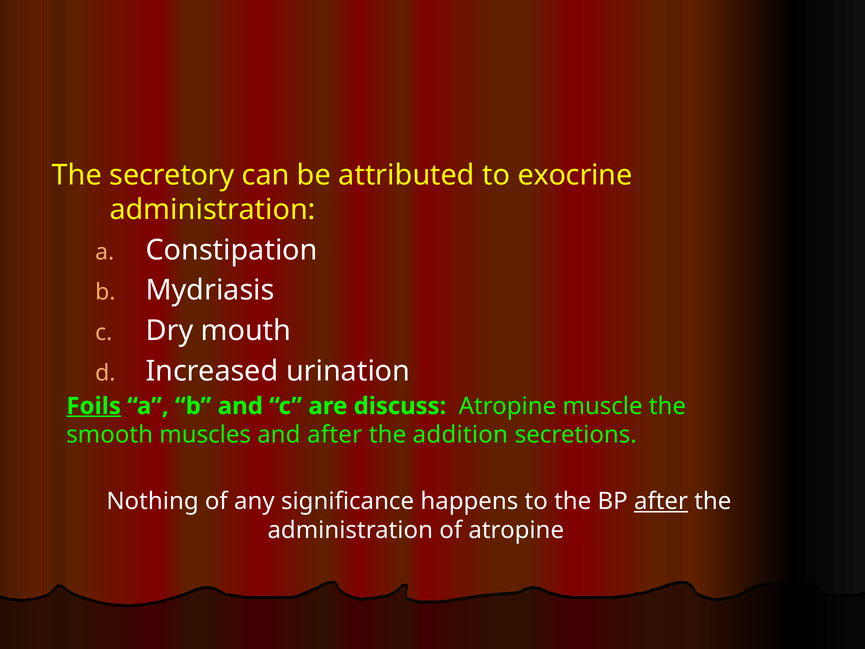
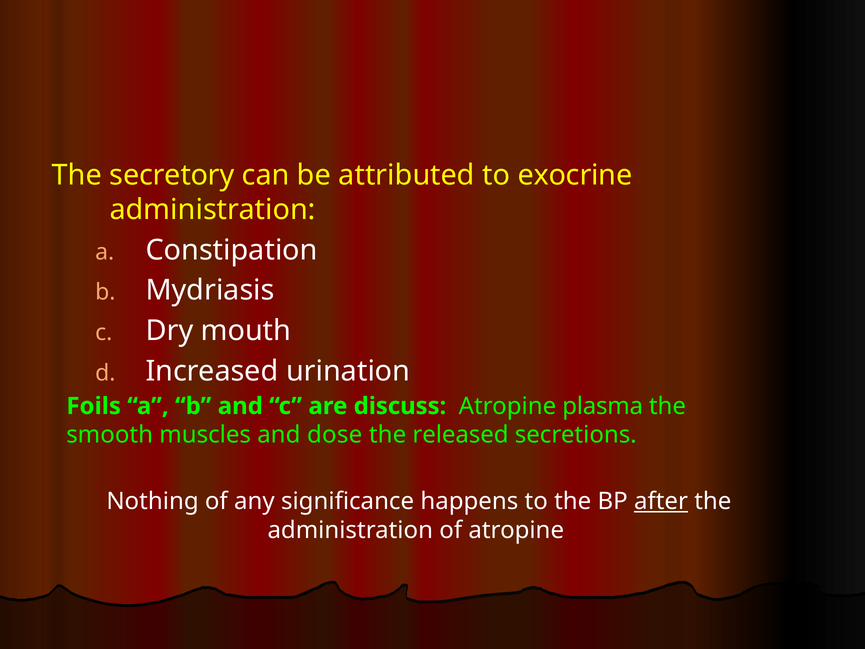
Foils underline: present -> none
muscle: muscle -> plasma
and after: after -> dose
addition: addition -> released
